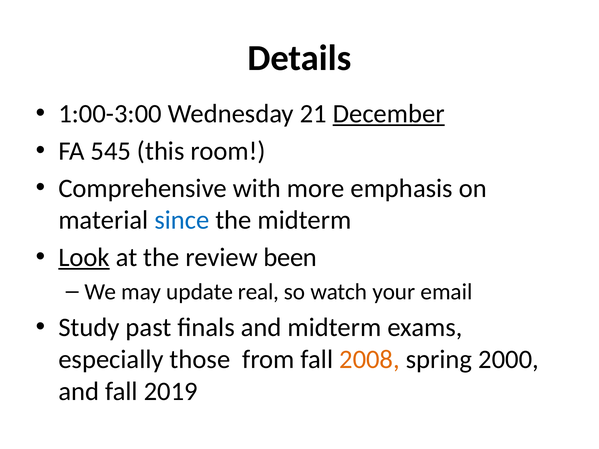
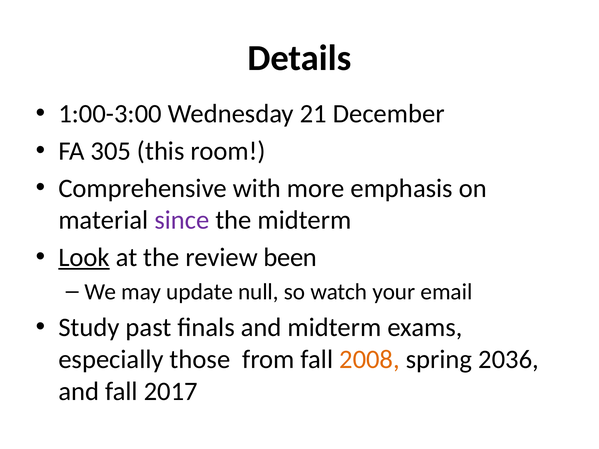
December underline: present -> none
545: 545 -> 305
since colour: blue -> purple
real: real -> null
2000: 2000 -> 2036
2019: 2019 -> 2017
